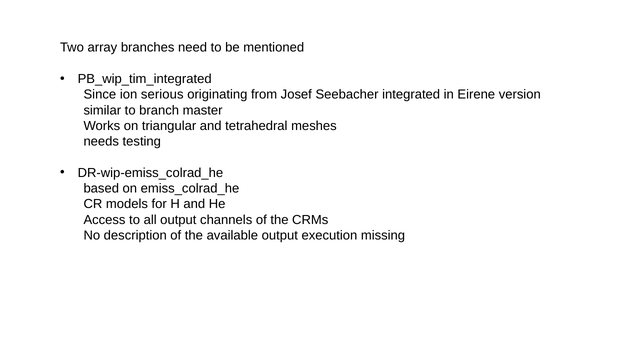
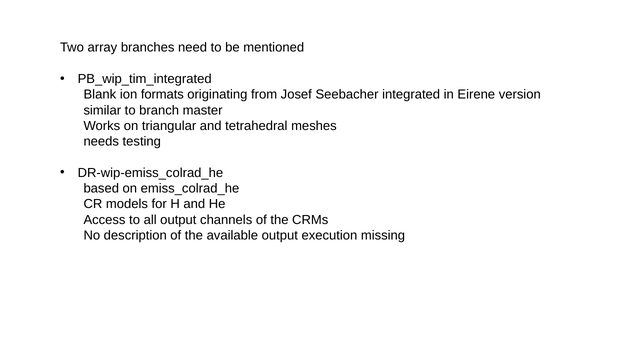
Since: Since -> Blank
serious: serious -> formats
